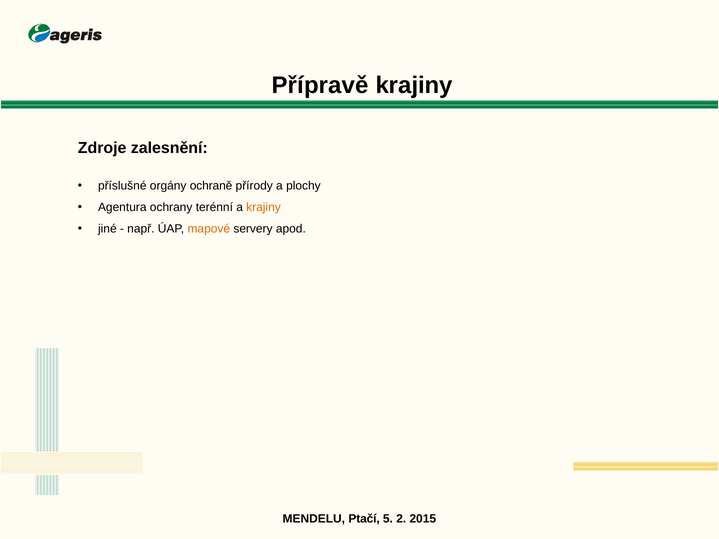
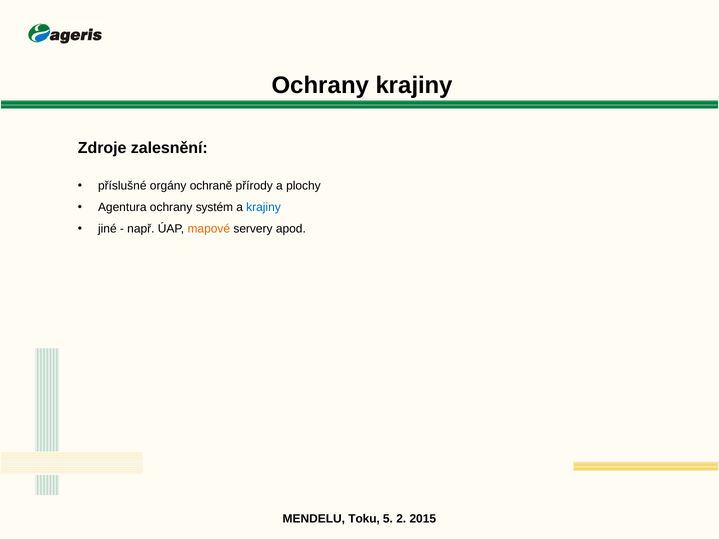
Přípravě at (320, 85): Přípravě -> Ochrany
terénní: terénní -> systém
krajiny at (263, 208) colour: orange -> blue
Ptačí: Ptačí -> Toku
